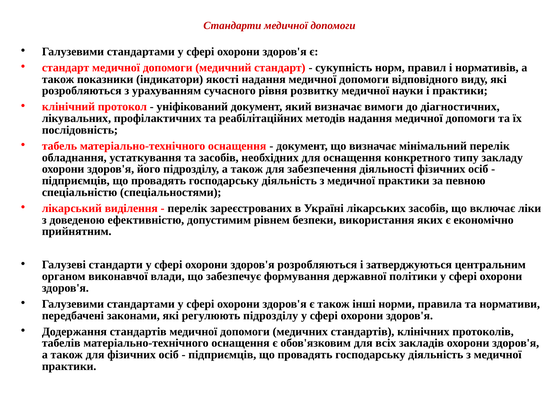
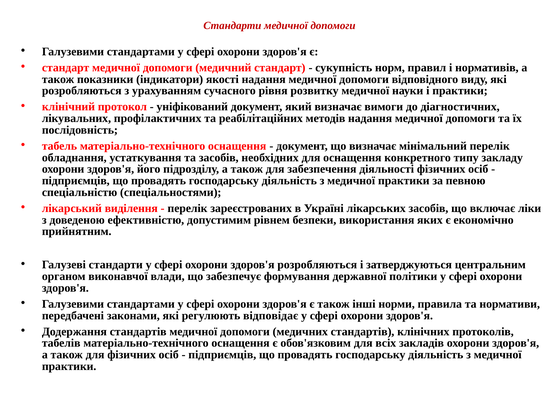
регулюють підрозділу: підрозділу -> відповідає
